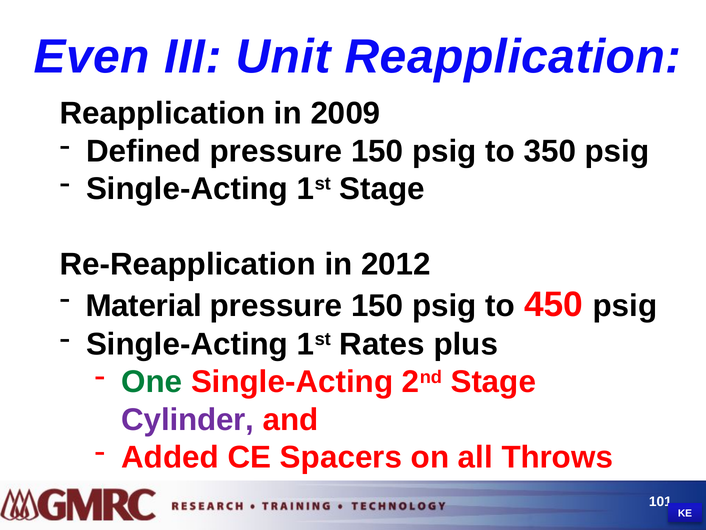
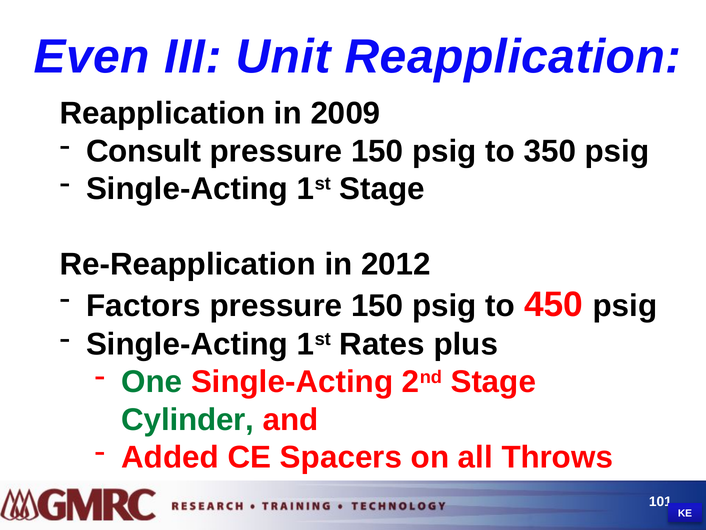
Defined: Defined -> Consult
Material: Material -> Factors
Cylinder colour: purple -> green
